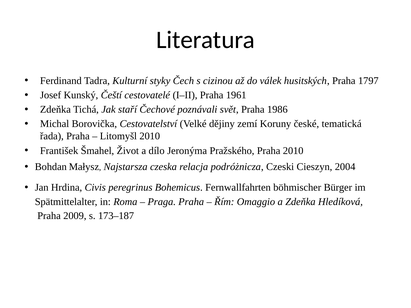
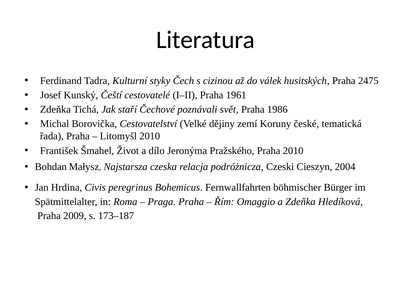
1797: 1797 -> 2475
